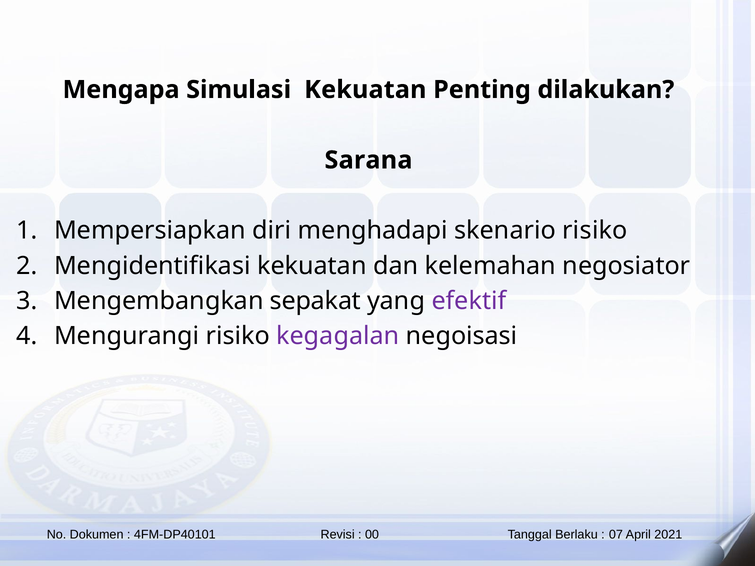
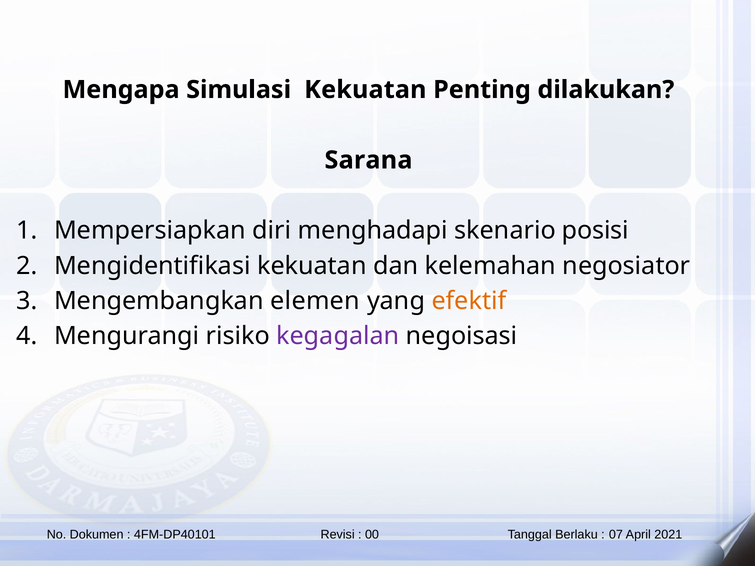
skenario risiko: risiko -> posisi
sepakat: sepakat -> elemen
efektif colour: purple -> orange
